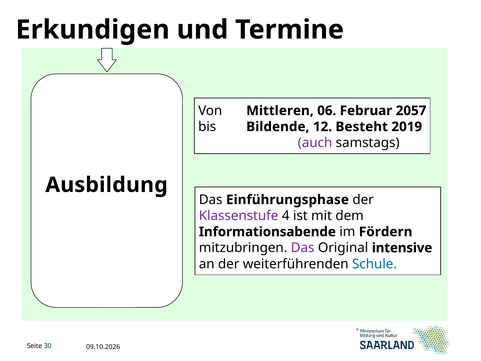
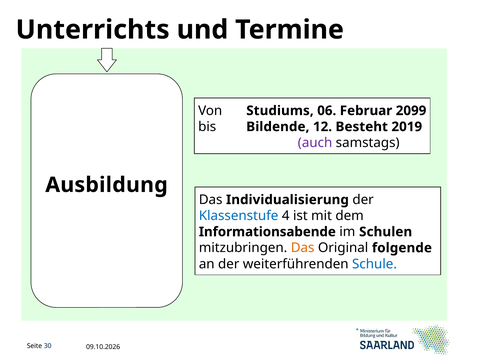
Erkundigen: Erkundigen -> Unterrichts
Mittleren: Mittleren -> Studiums
2057: 2057 -> 2099
Einführungsphase: Einführungsphase -> Individualisierung
Klassenstufe colour: purple -> blue
Fördern: Fördern -> Schulen
Das at (303, 248) colour: purple -> orange
intensive: intensive -> folgende
